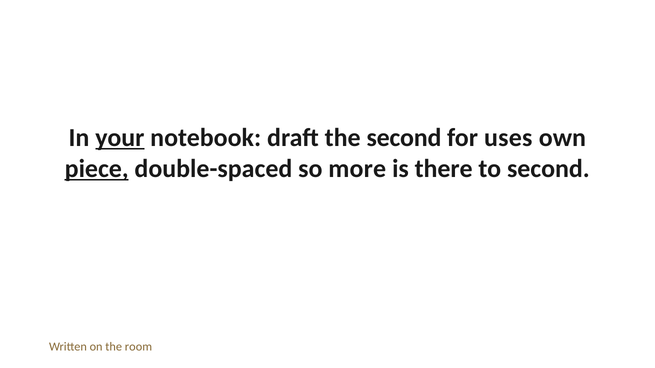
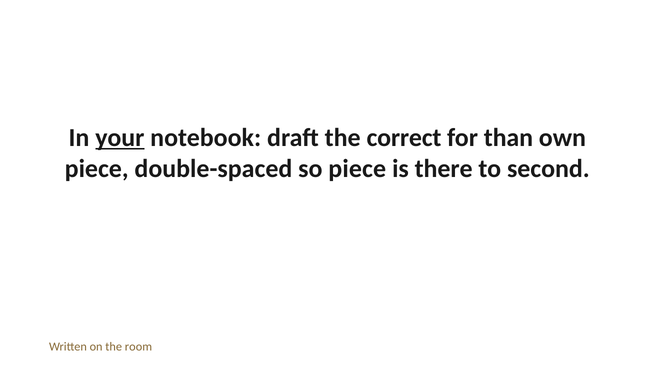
the second: second -> correct
uses: uses -> than
piece at (97, 169) underline: present -> none
so more: more -> piece
